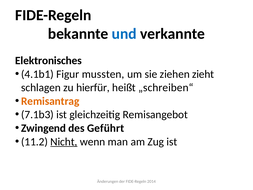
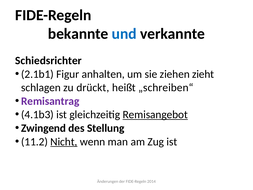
Elektronisches: Elektronisches -> Schiedsrichter
4.1b1: 4.1b1 -> 2.1b1
mussten: mussten -> anhalten
hierfür: hierfür -> drückt
Remisantrag colour: orange -> purple
7.1b3: 7.1b3 -> 4.1b3
Remisangebot underline: none -> present
Geführt: Geführt -> Stellung
